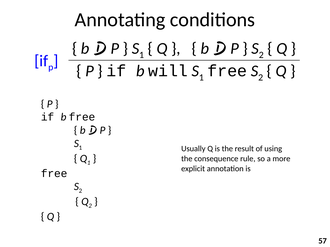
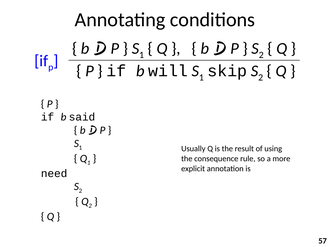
free at (227, 71): free -> skip
b free: free -> said
free at (54, 174): free -> need
